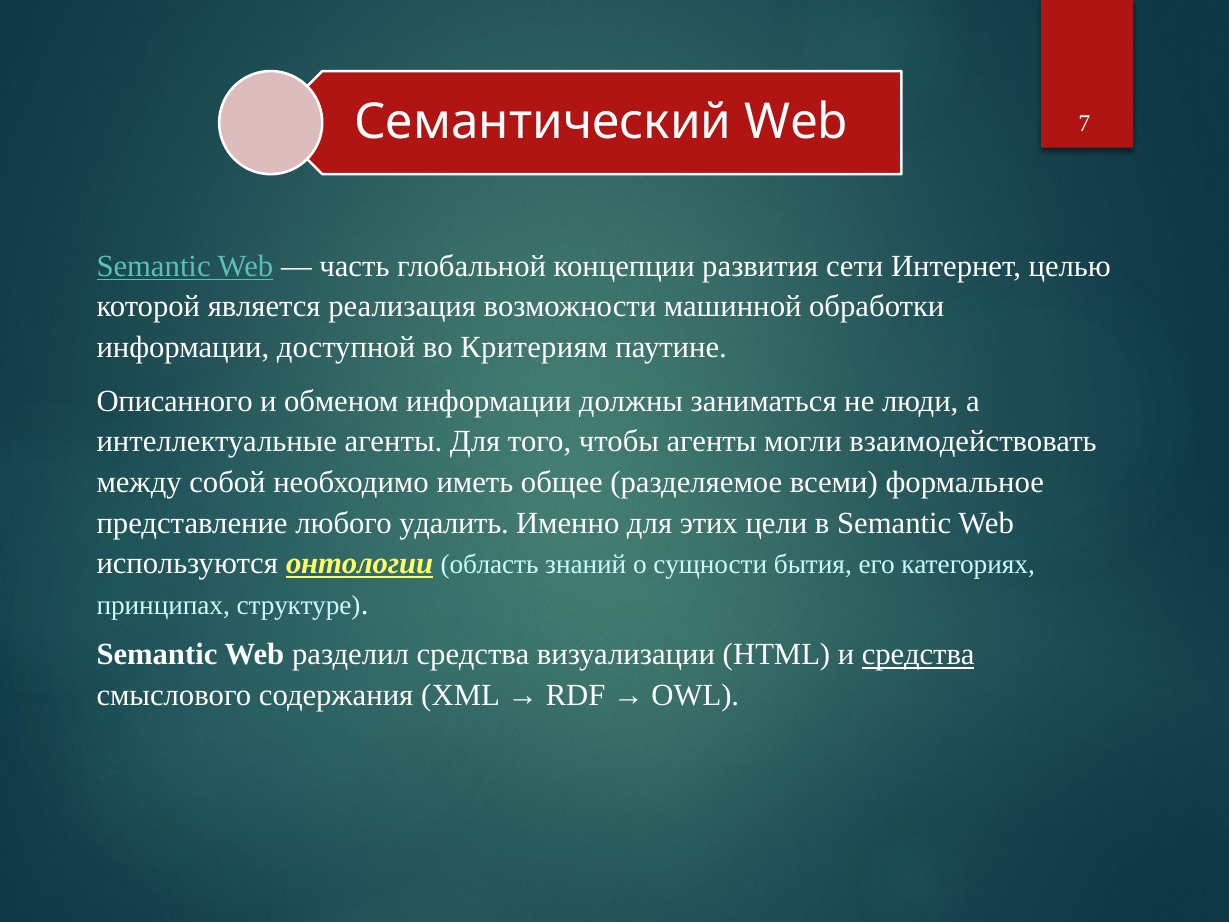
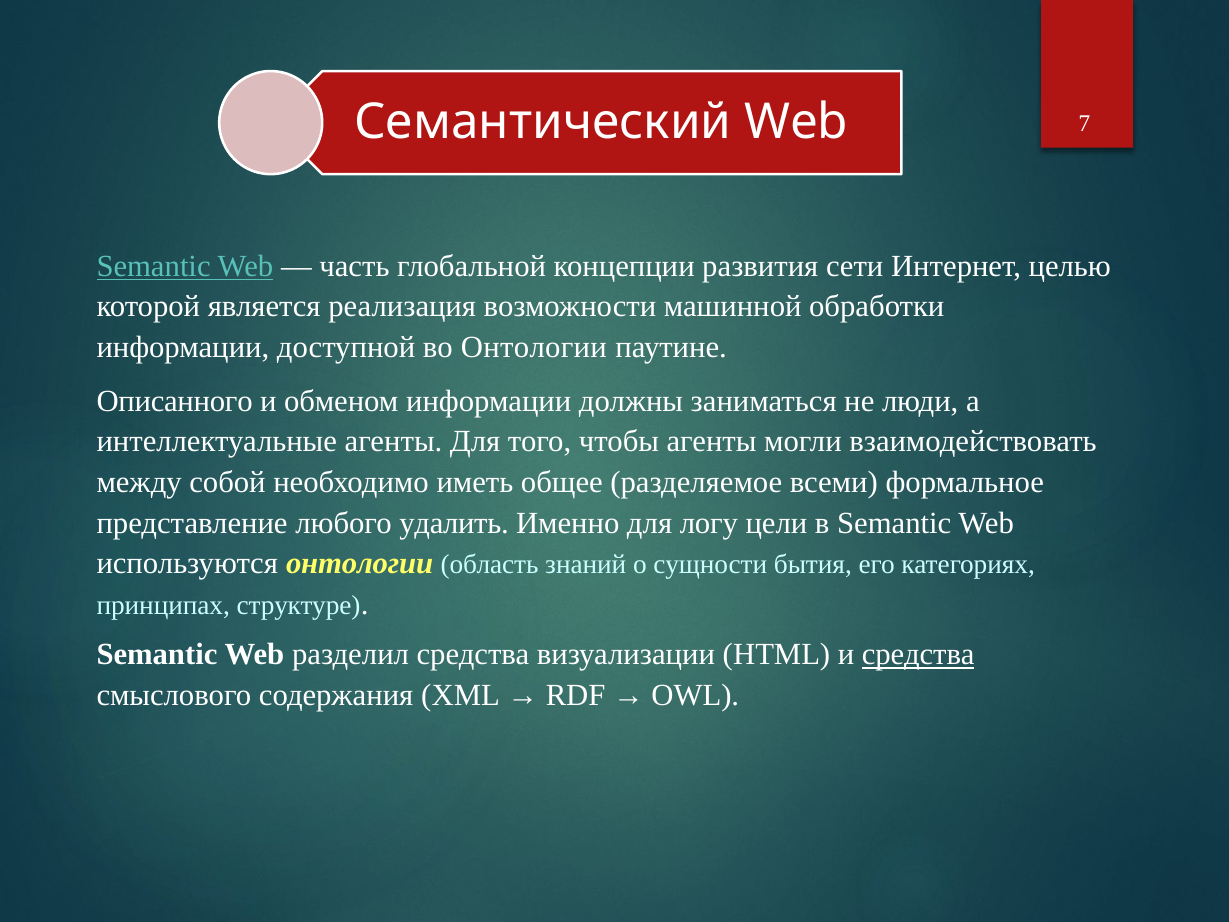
во Критериям: Критериям -> Онтологии
этих: этих -> логу
онтологии at (360, 563) underline: present -> none
